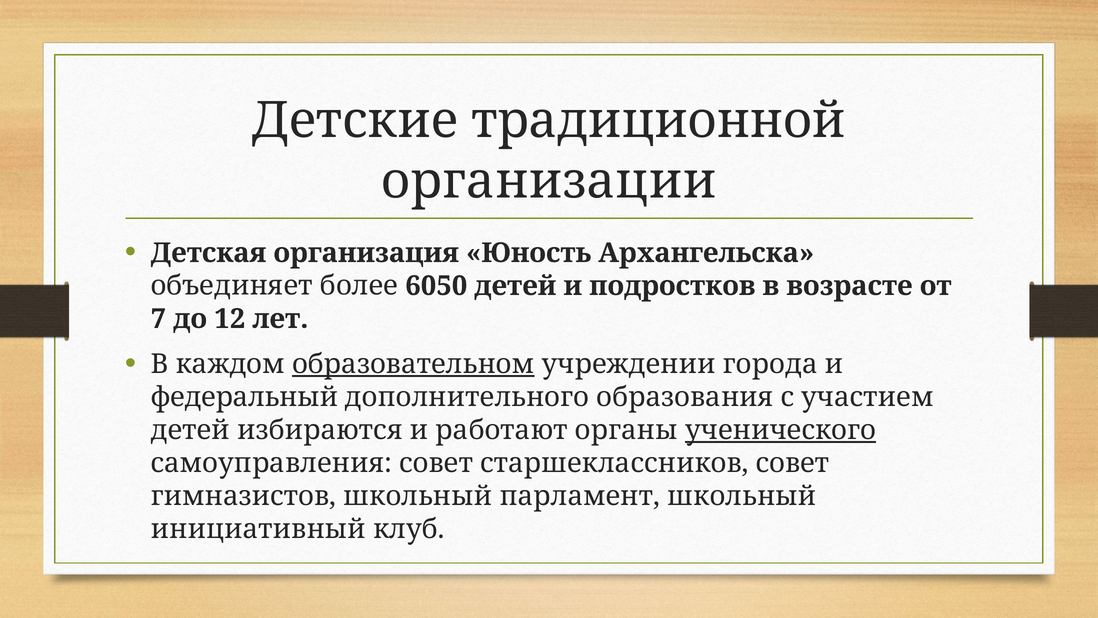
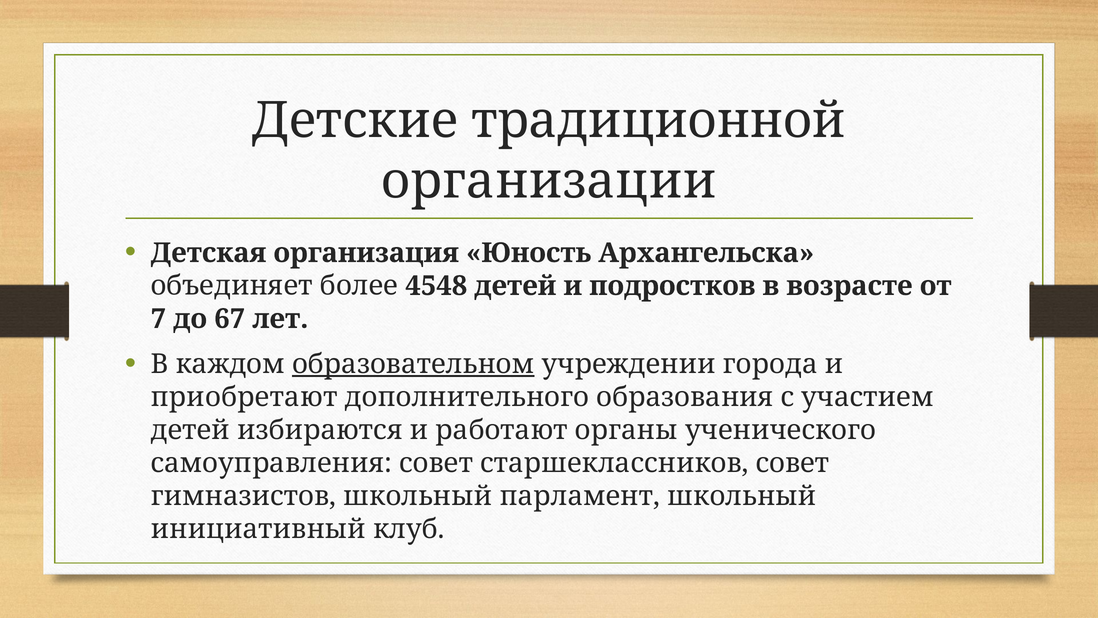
6050: 6050 -> 4548
12: 12 -> 67
федеральный: федеральный -> приобретают
ученического underline: present -> none
